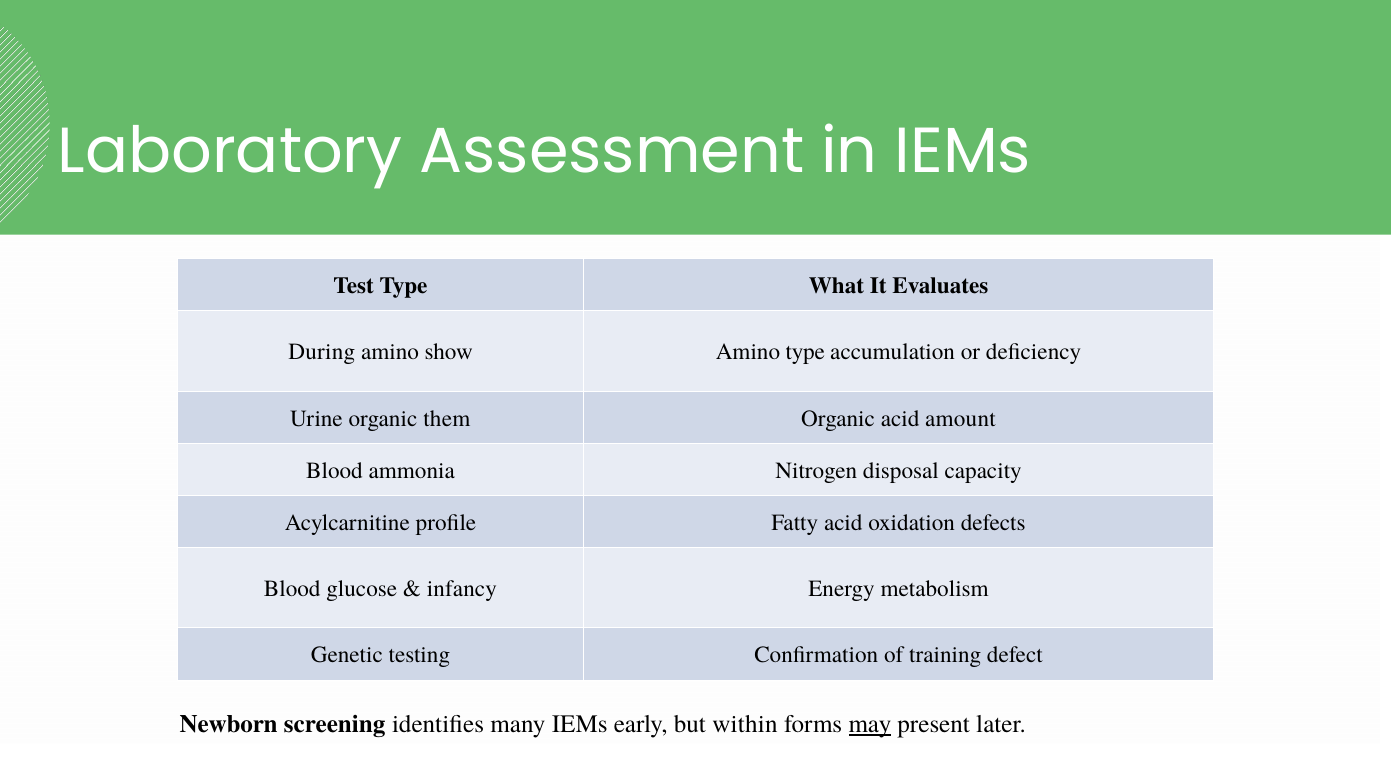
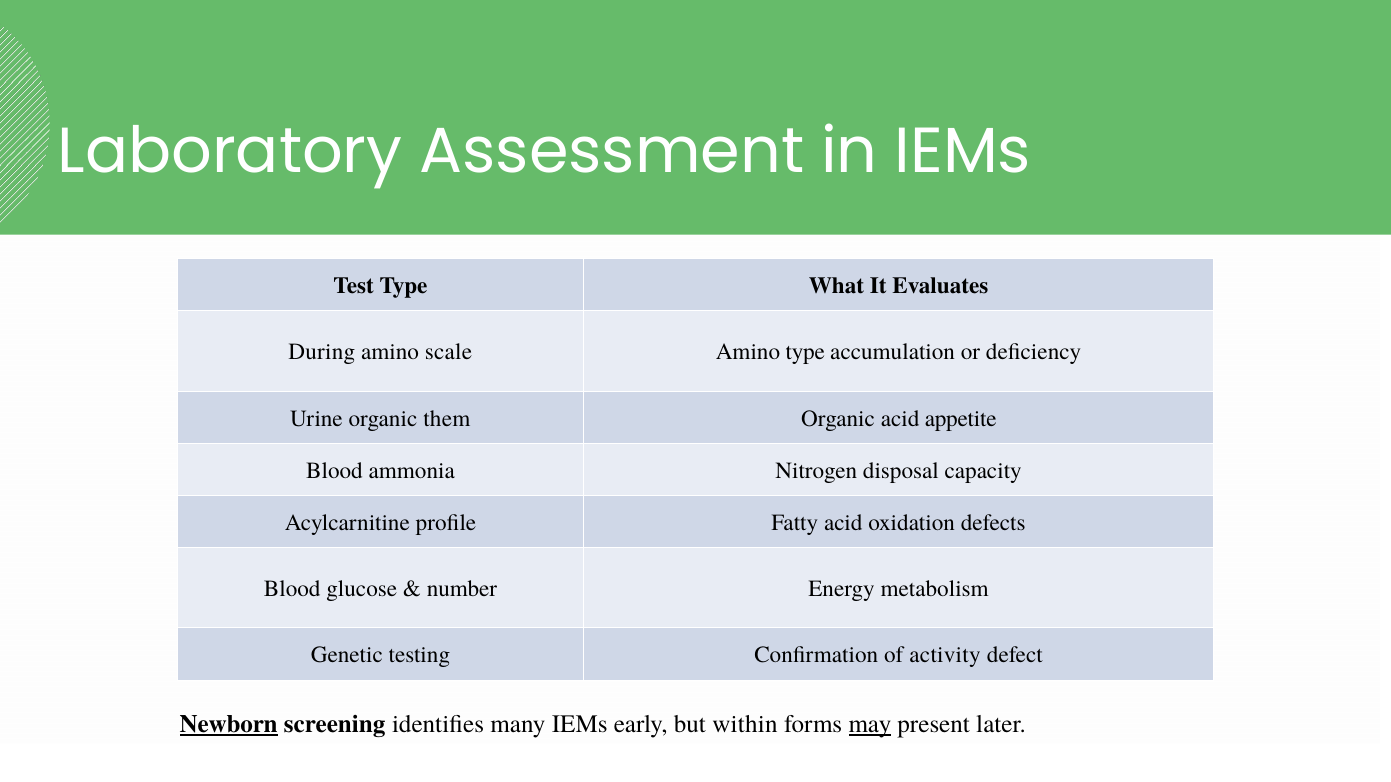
show: show -> scale
amount: amount -> appetite
infancy: infancy -> number
training: training -> activity
Newborn underline: none -> present
